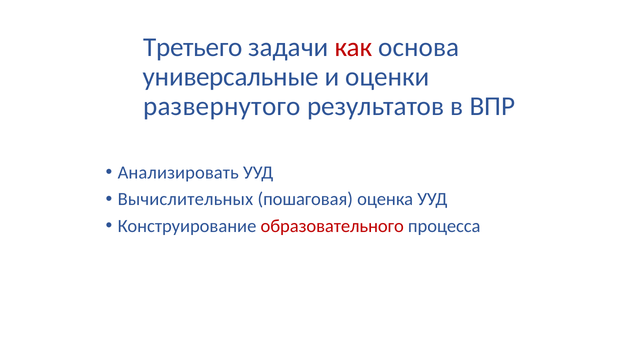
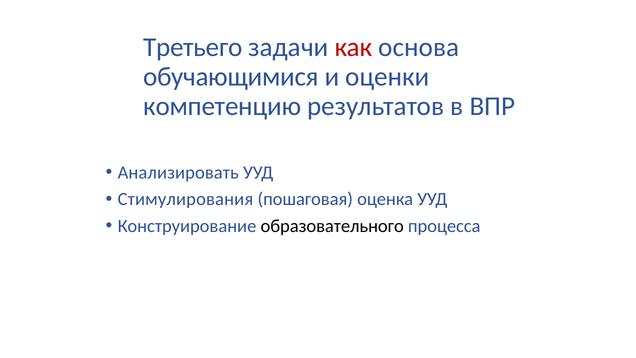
универсальные: универсальные -> обучающимися
развернутого: развернутого -> компетенцию
Вычислительных: Вычислительных -> Стимулирования
образовательного colour: red -> black
